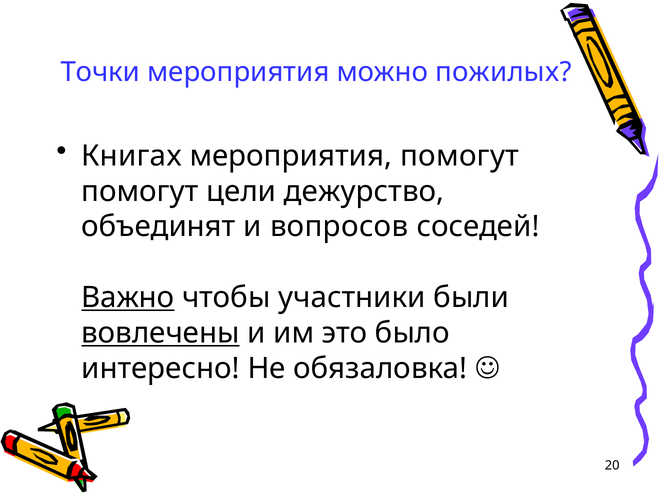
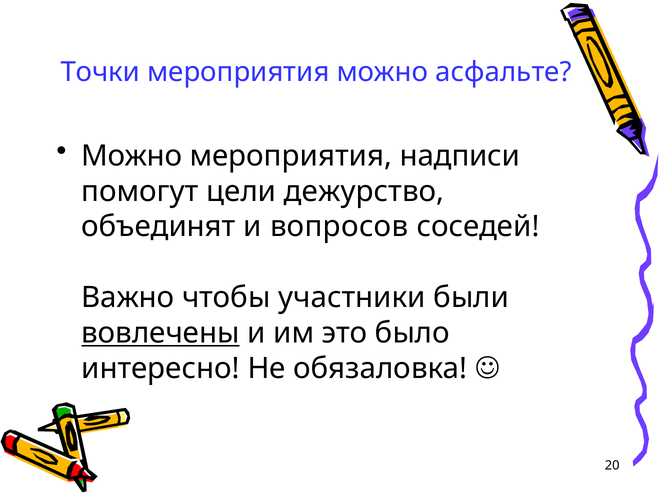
пожилых: пожилых -> асфальте
Книгах at (131, 156): Книгах -> Можно
мероприятия помогут: помогут -> надписи
Важно underline: present -> none
